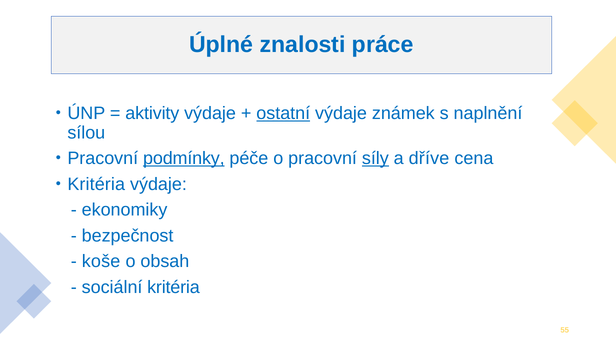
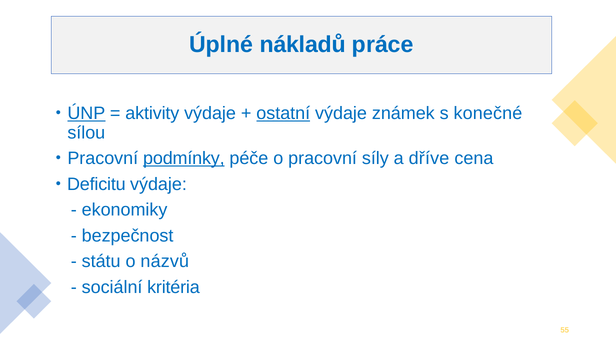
znalosti: znalosti -> nákladů
ÚNP underline: none -> present
naplnění: naplnění -> konečné
síly underline: present -> none
Kritéria at (96, 184): Kritéria -> Deficitu
koše: koše -> státu
obsah: obsah -> názvů
